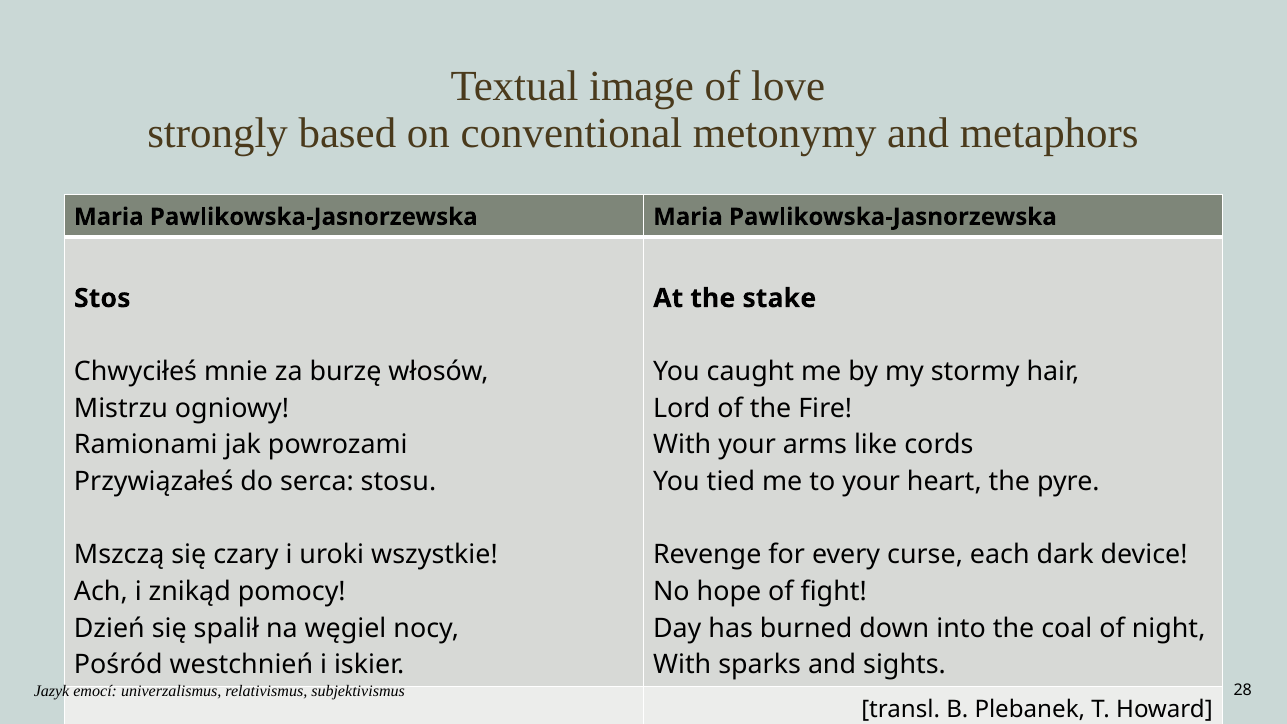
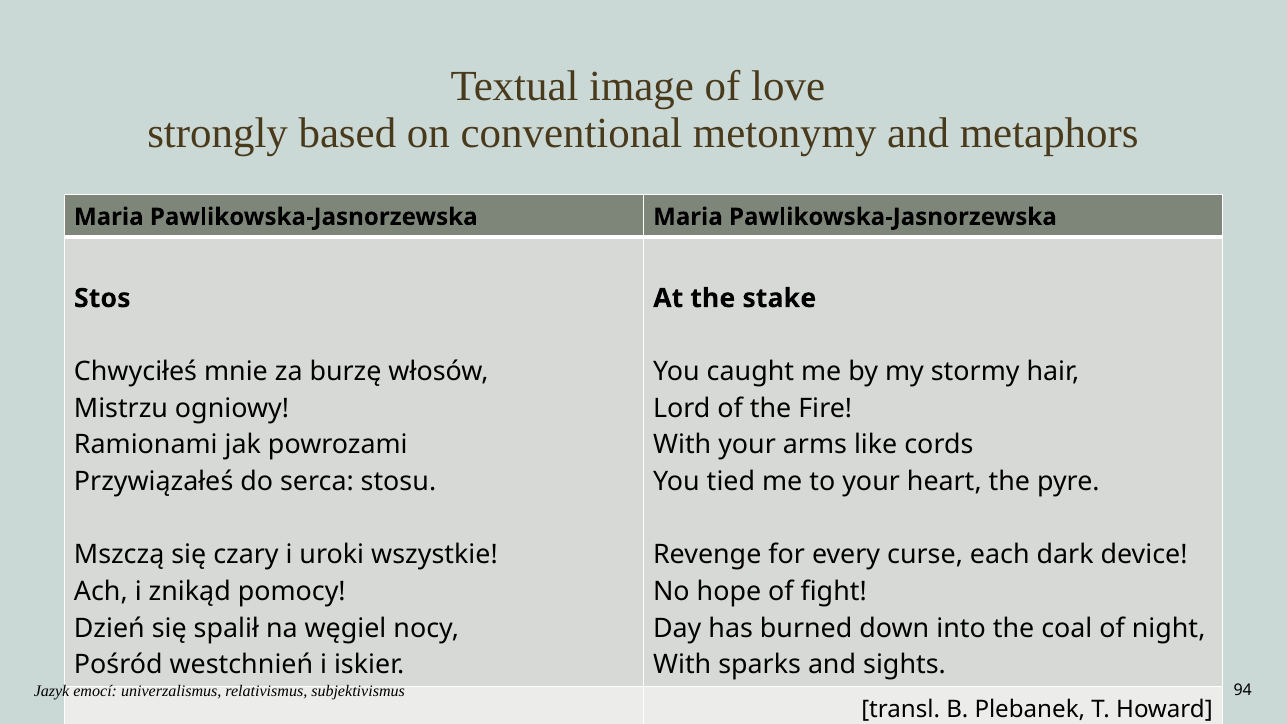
28: 28 -> 94
